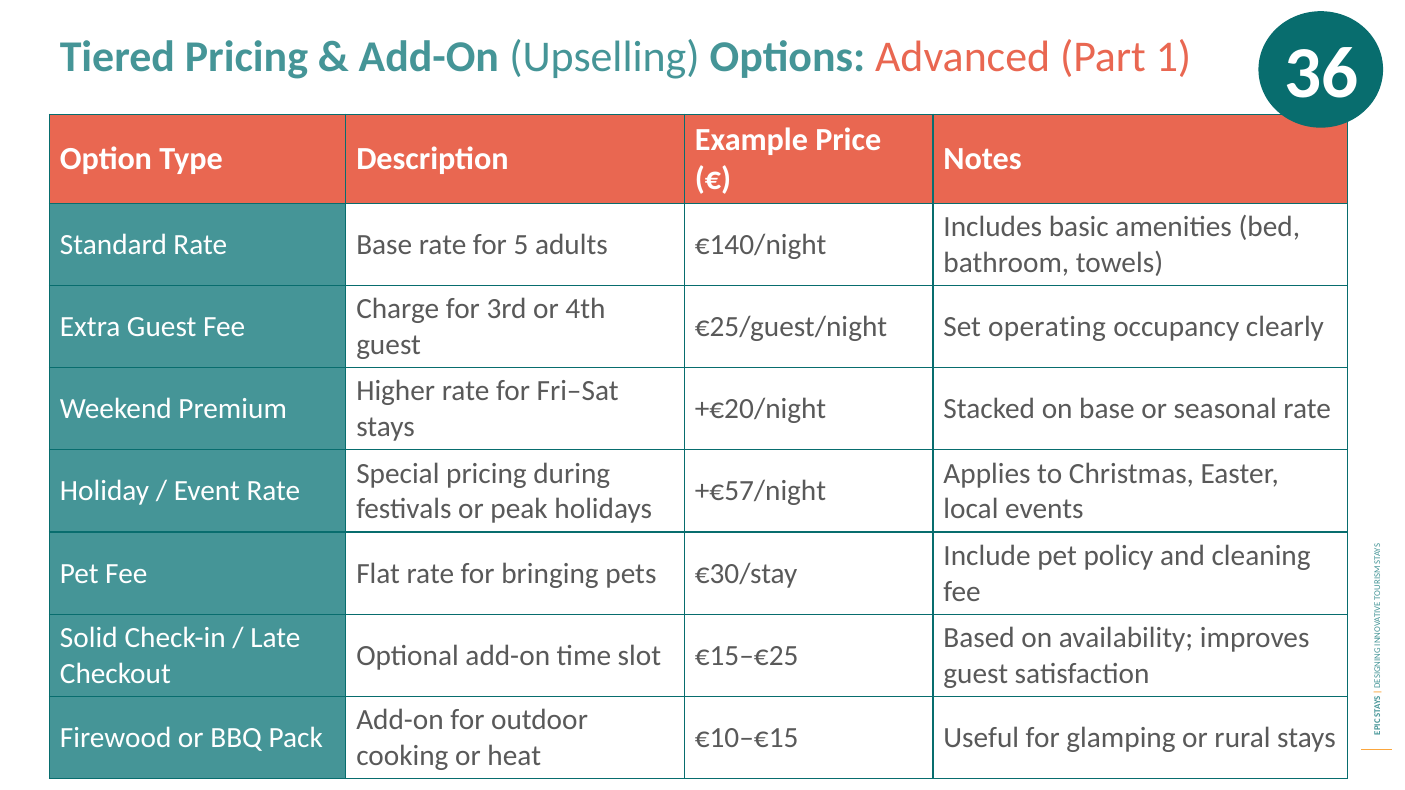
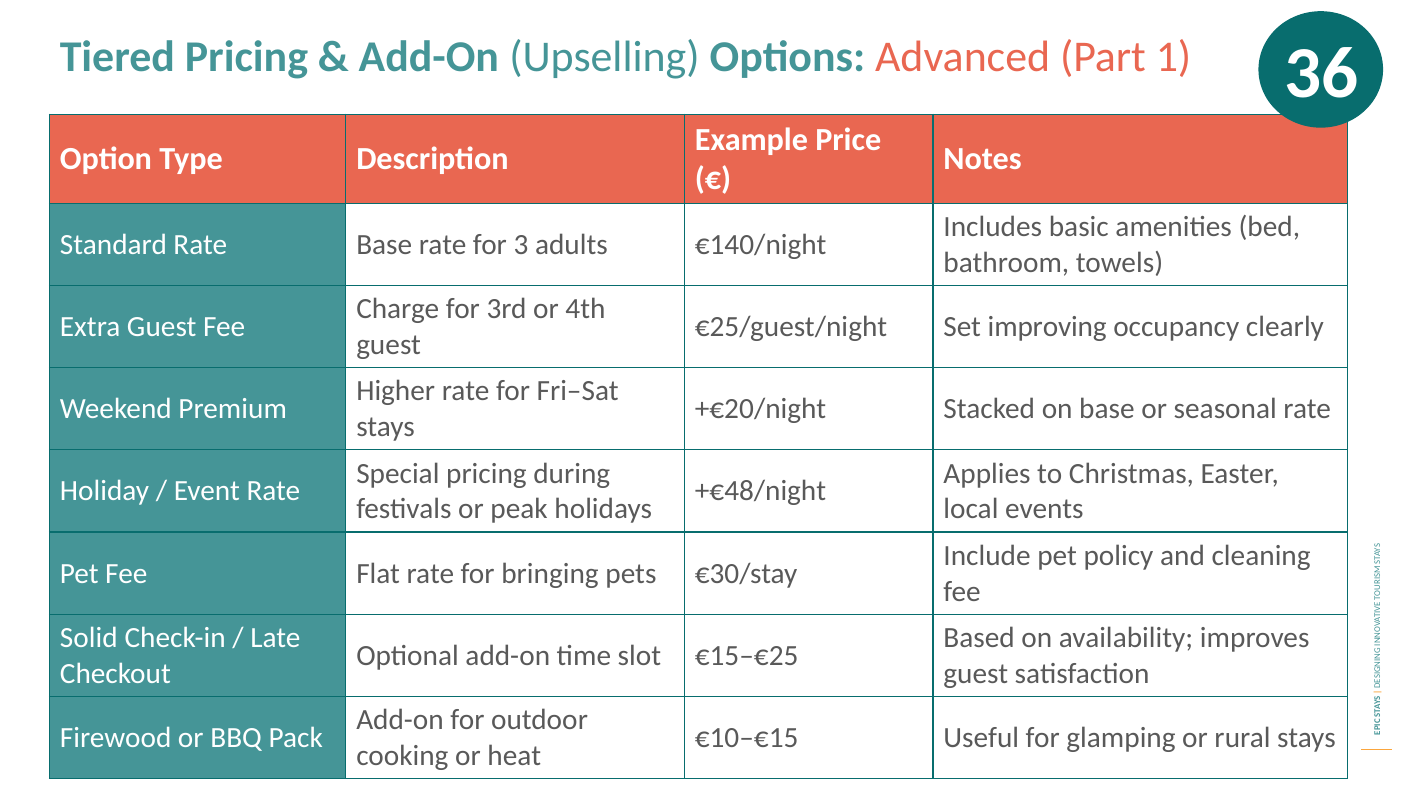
5: 5 -> 3
operating: operating -> improving
+€57/night: +€57/night -> +€48/night
